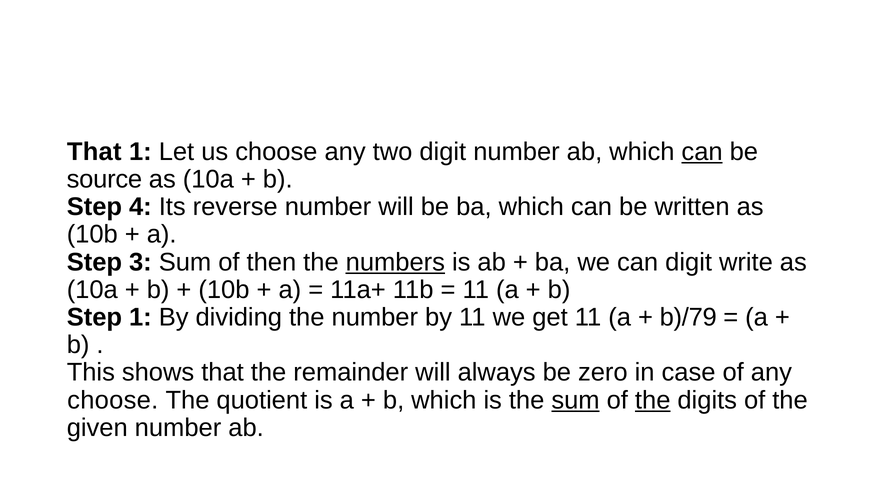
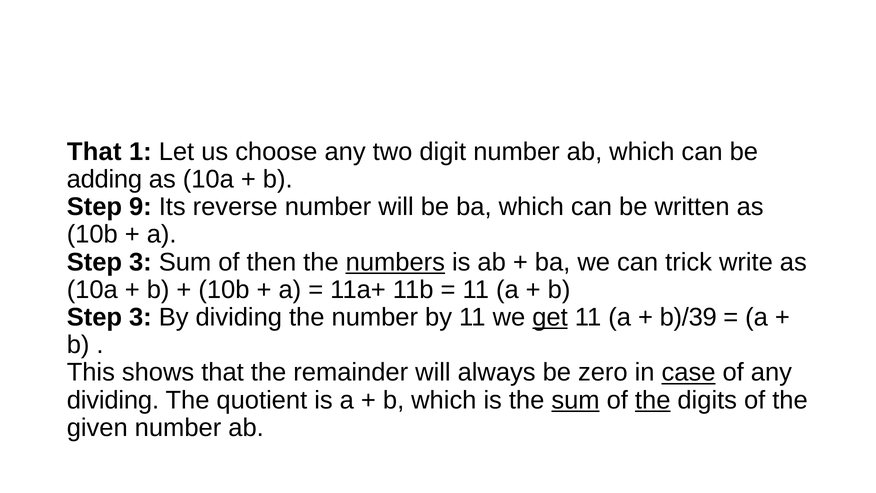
can at (702, 152) underline: present -> none
source: source -> adding
4: 4 -> 9
can digit: digit -> trick
1 at (140, 317): 1 -> 3
get underline: none -> present
b)/79: b)/79 -> b)/39
case underline: none -> present
choose at (113, 400): choose -> dividing
